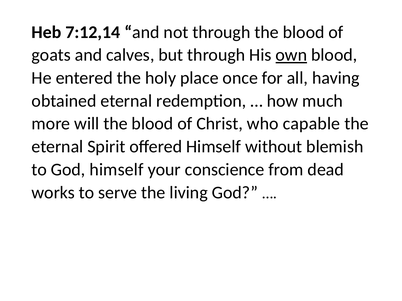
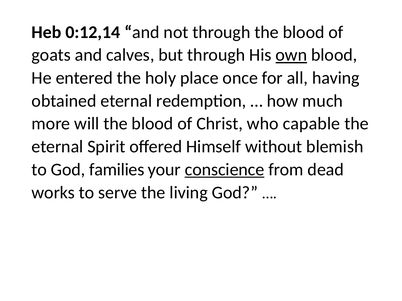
7:12,14: 7:12,14 -> 0:12,14
God himself: himself -> families
conscience underline: none -> present
